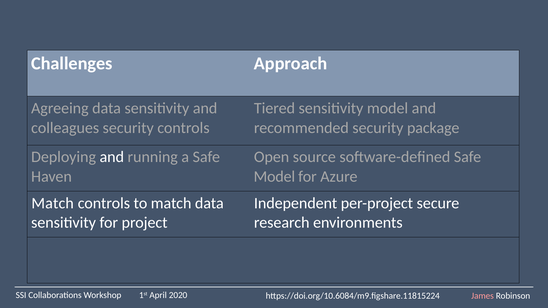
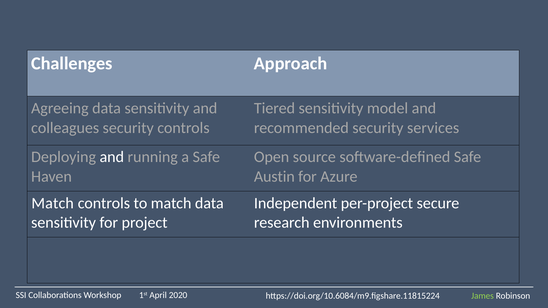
package: package -> services
Model at (274, 177): Model -> Austin
James colour: pink -> light green
